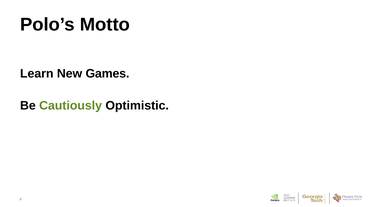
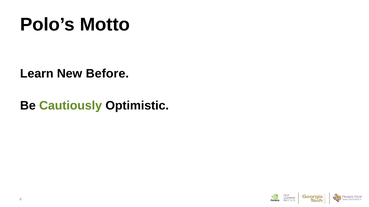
Games: Games -> Before
